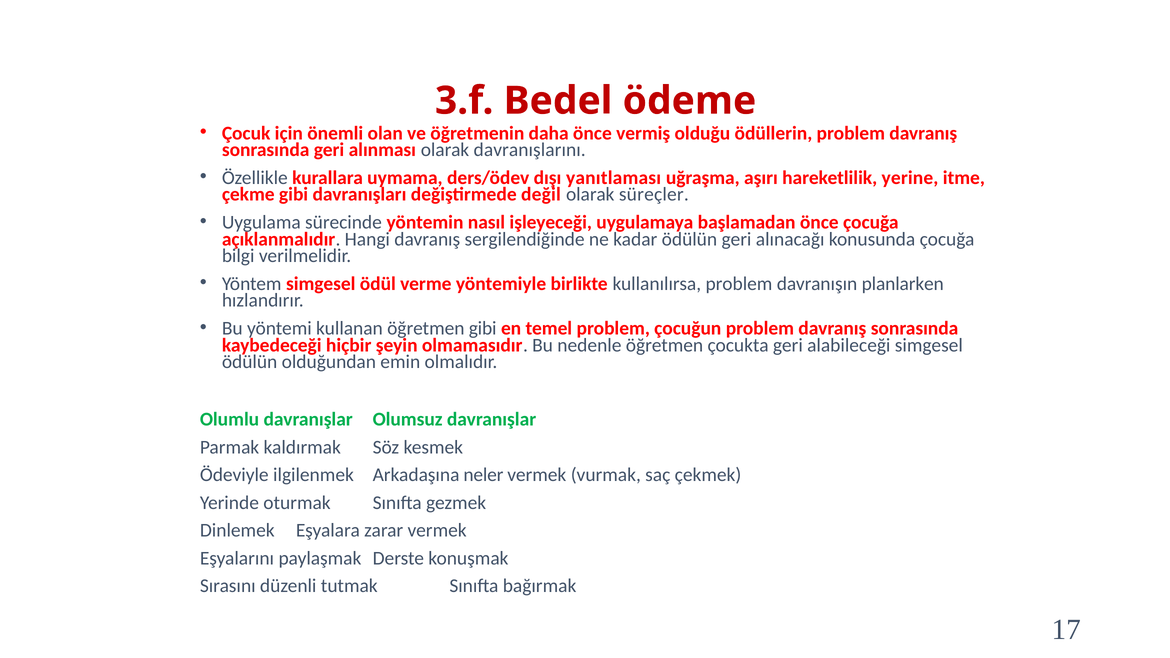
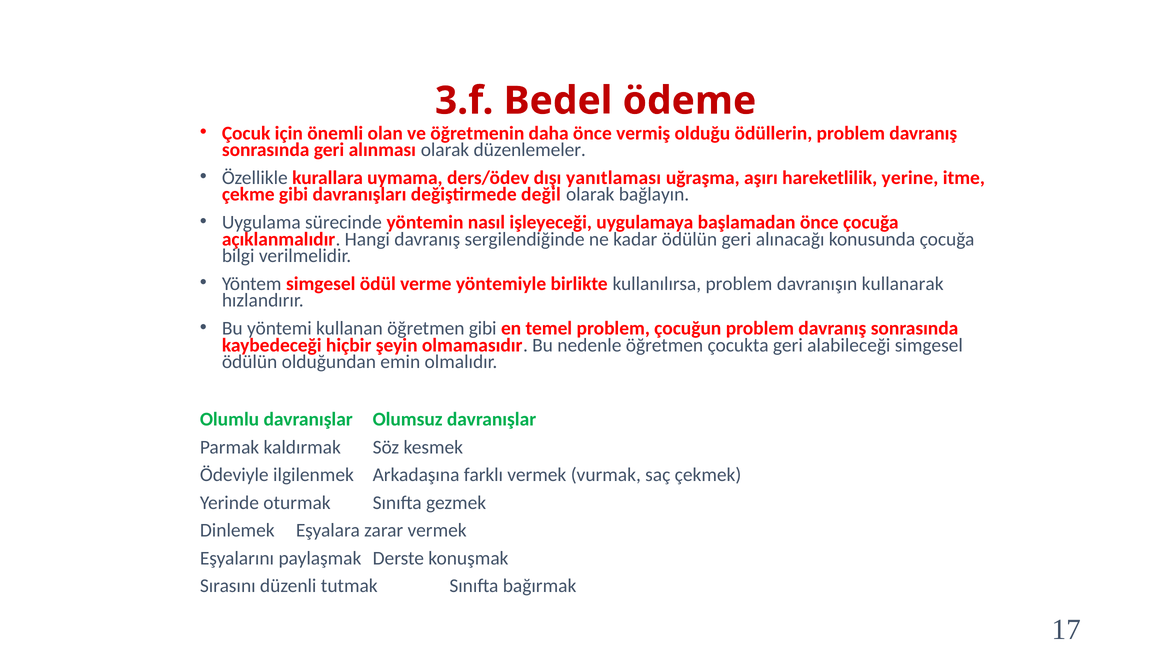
davranışlarını: davranışlarını -> düzenlemeler
süreçler: süreçler -> bağlayın
planlarken: planlarken -> kullanarak
neler: neler -> farklı
